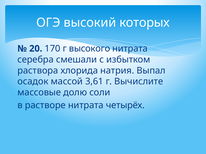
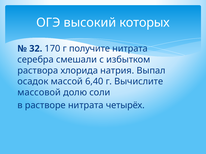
20: 20 -> 32
высокого: высокого -> получите
3,61: 3,61 -> 6,40
массовые: массовые -> массовой
